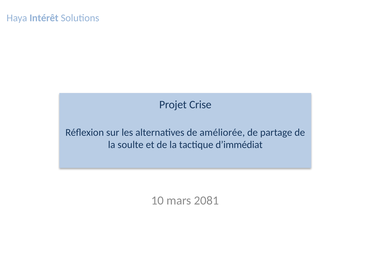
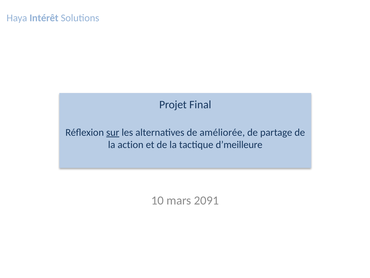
Crise: Crise -> Final
sur underline: none -> present
soulte: soulte -> action
d’immédiat: d’immédiat -> d’meilleure
2081: 2081 -> 2091
